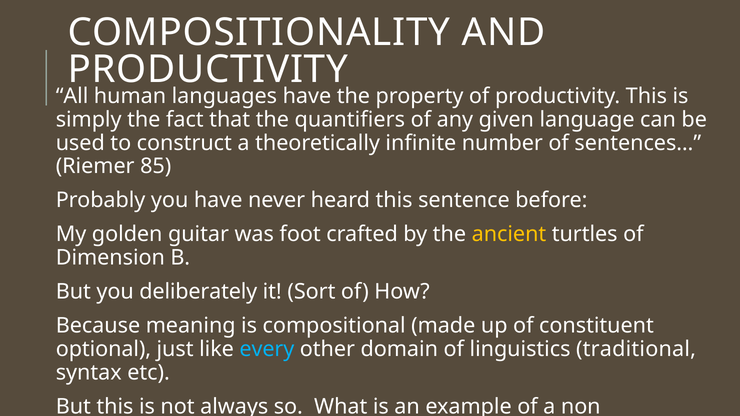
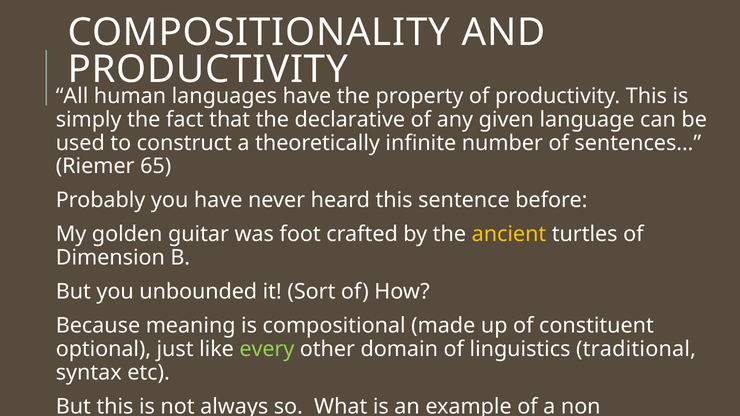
quantifiers: quantifiers -> declarative
85: 85 -> 65
deliberately: deliberately -> unbounded
every colour: light blue -> light green
